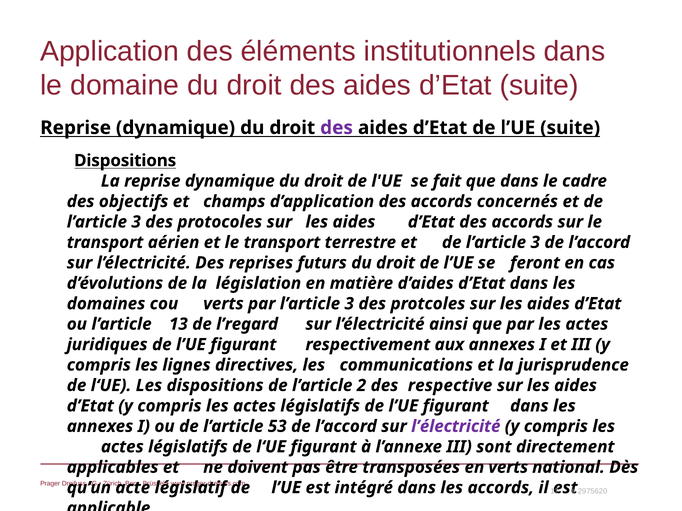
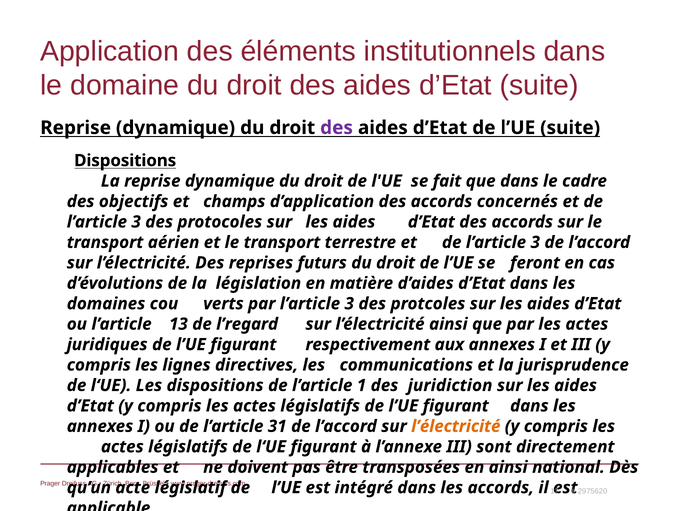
2: 2 -> 1
respective: respective -> juridiction
53: 53 -> 31
l’électricité at (456, 427) colour: purple -> orange
en verts: verts -> ainsi
